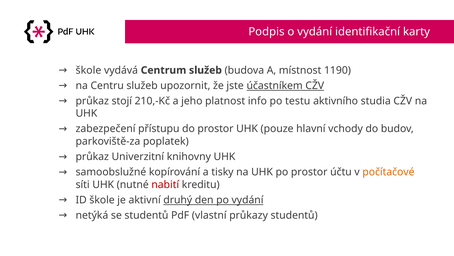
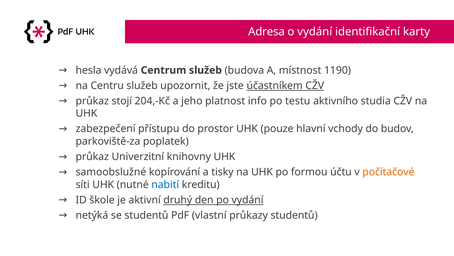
Podpis: Podpis -> Adresa
škole at (88, 70): škole -> hesla
210,-Kč: 210,-Kč -> 204,-Kč
po prostor: prostor -> formou
nabití colour: red -> blue
